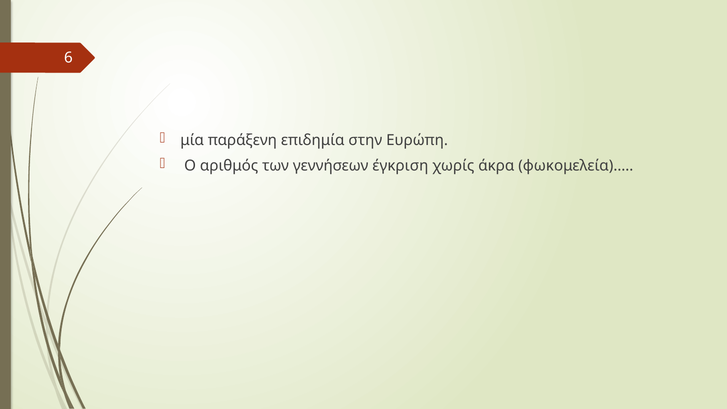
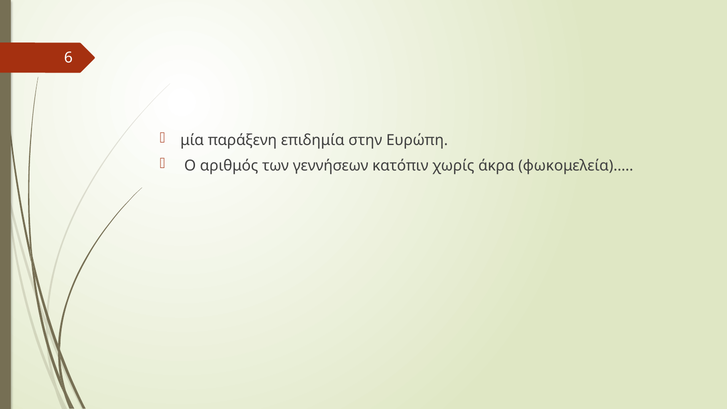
έγκριση: έγκριση -> κατόπιν
